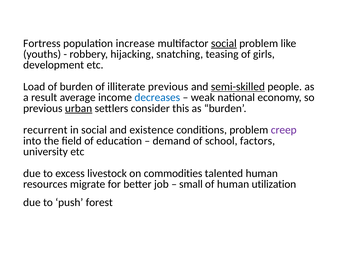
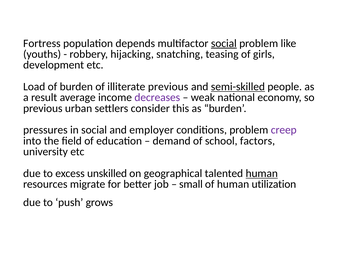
increase: increase -> depends
decreases colour: blue -> purple
urban underline: present -> none
recurrent: recurrent -> pressures
existence: existence -> employer
livestock: livestock -> unskilled
commodities: commodities -> geographical
human at (262, 174) underline: none -> present
forest: forest -> grows
